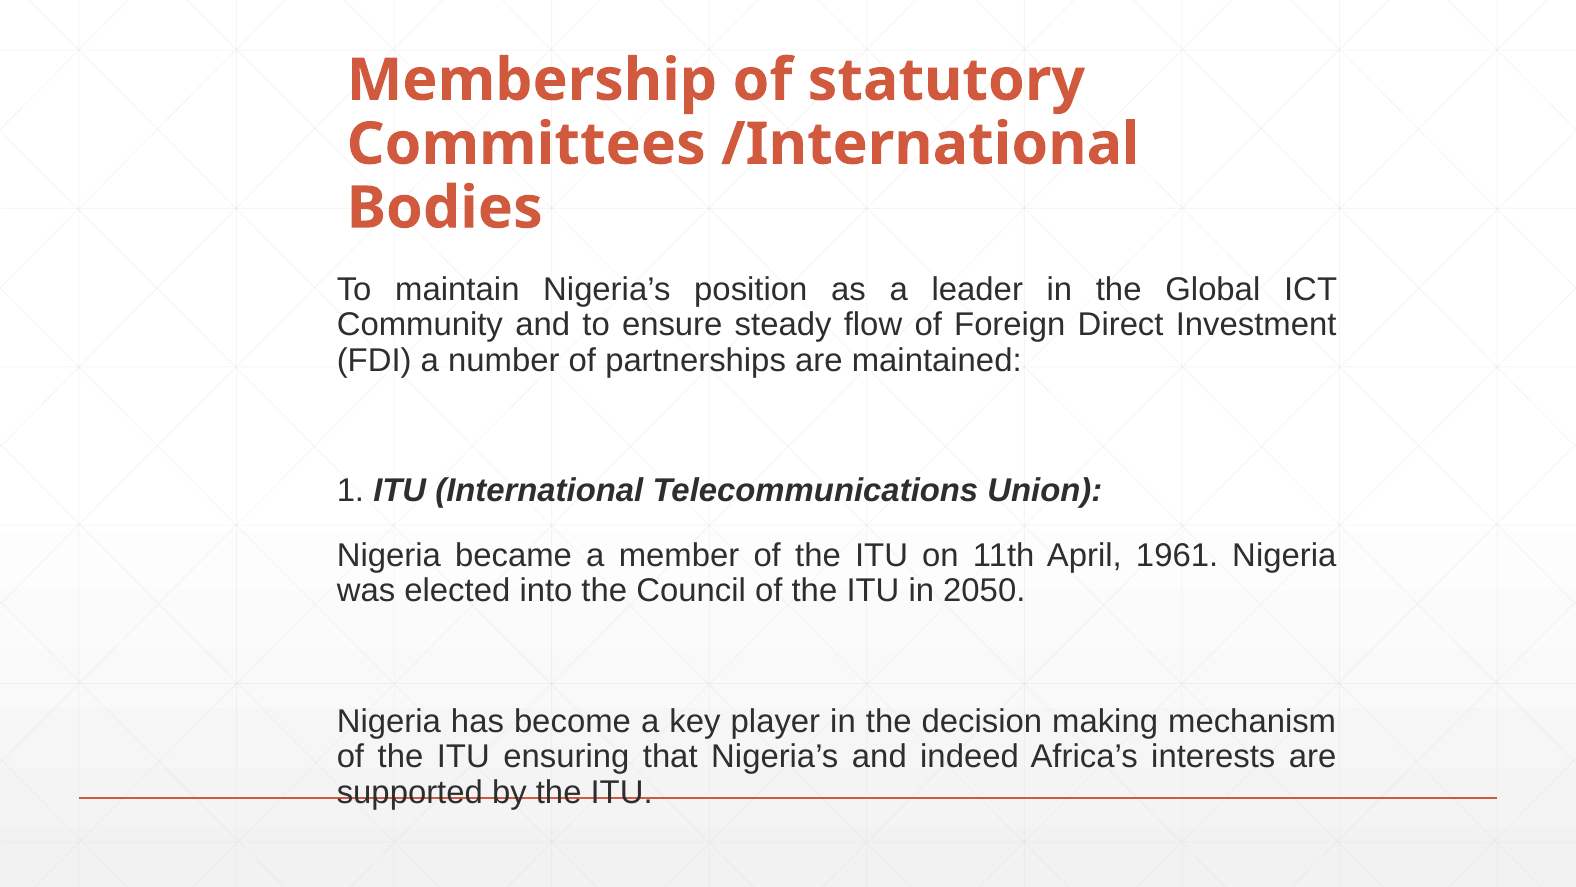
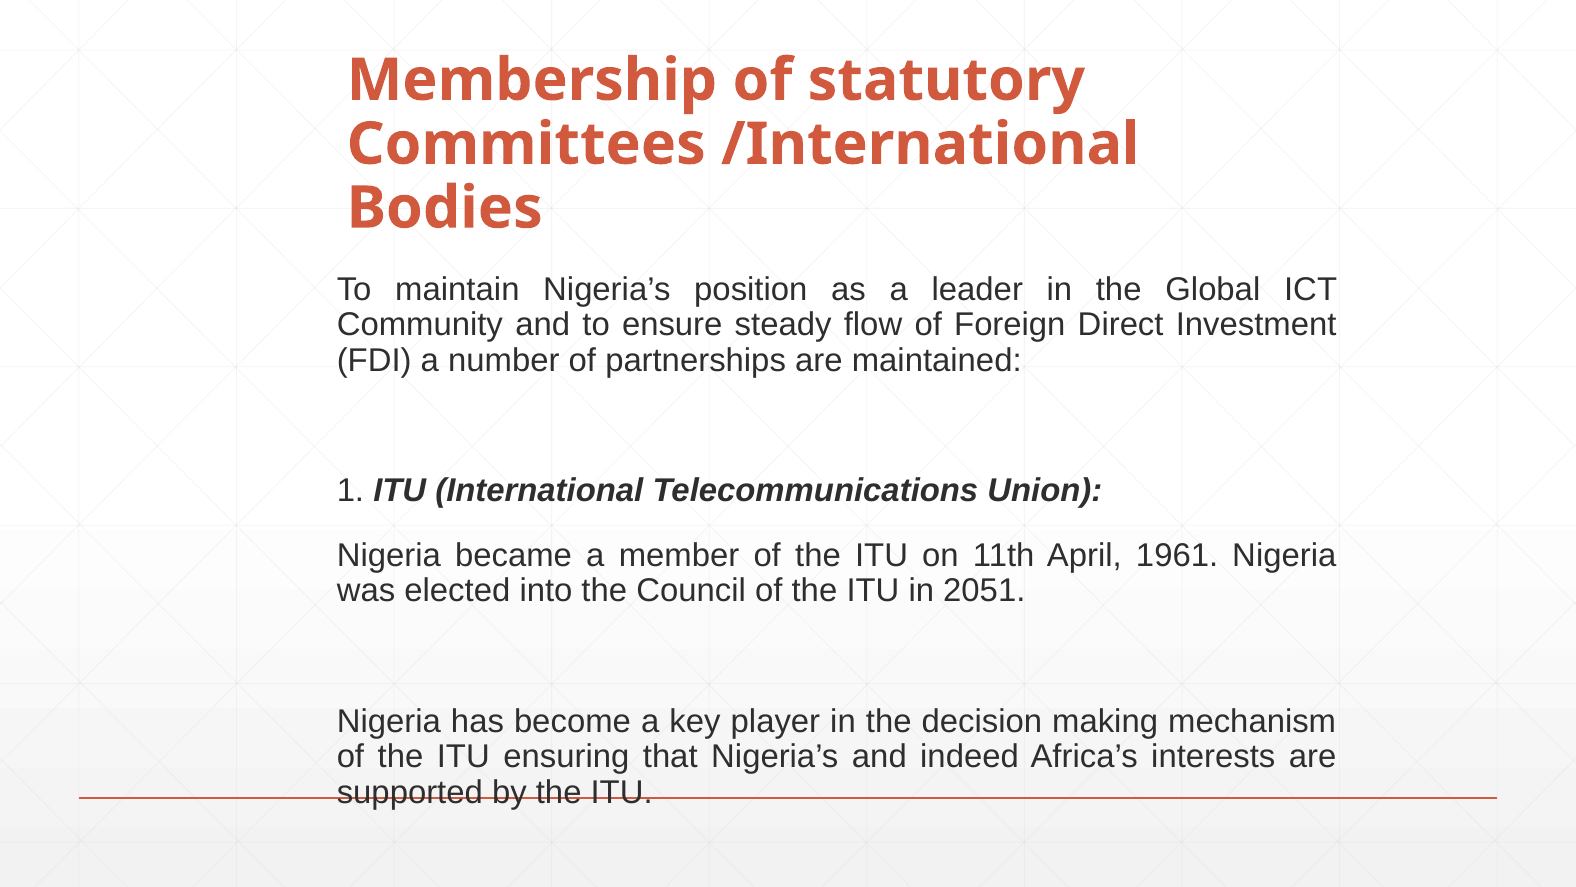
2050: 2050 -> 2051
